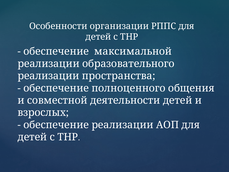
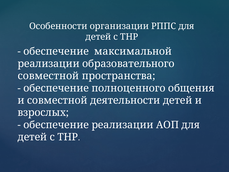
реализации at (48, 76): реализации -> совместной
